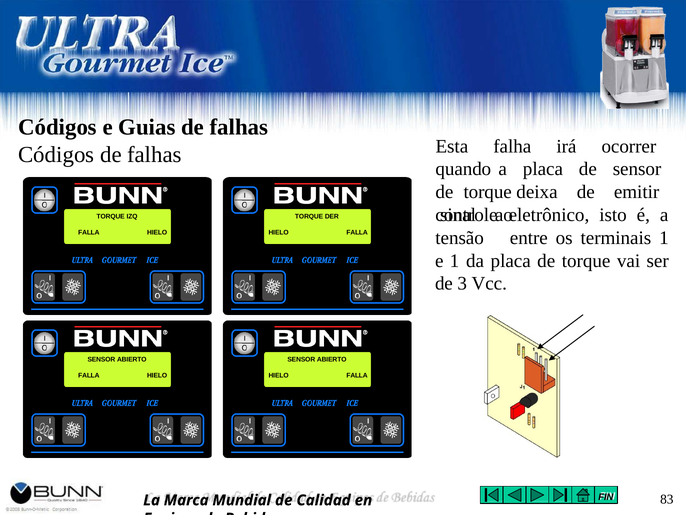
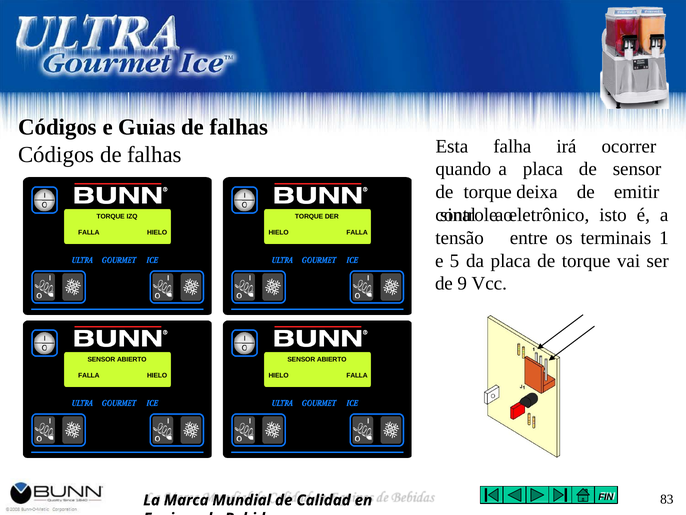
e 1: 1 -> 5
3: 3 -> 9
